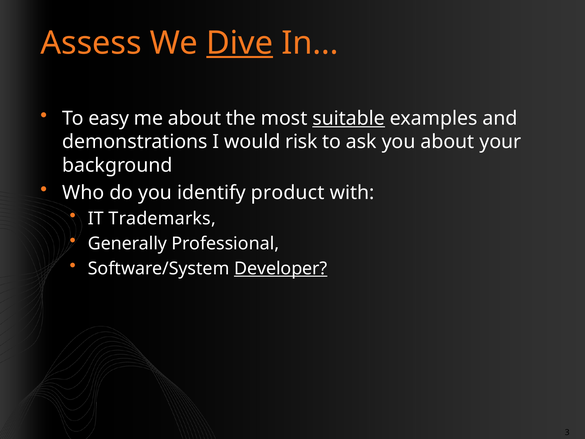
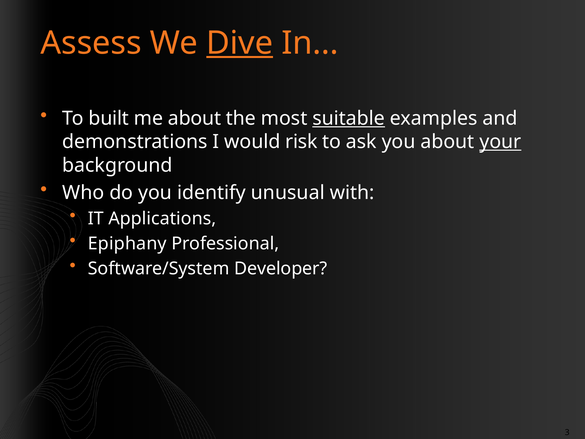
easy: easy -> built
your underline: none -> present
product: product -> unusual
Trademarks: Trademarks -> Applications
Generally: Generally -> Epiphany
Developer underline: present -> none
